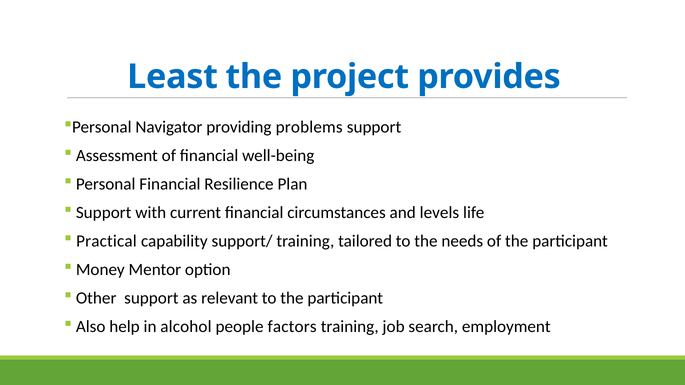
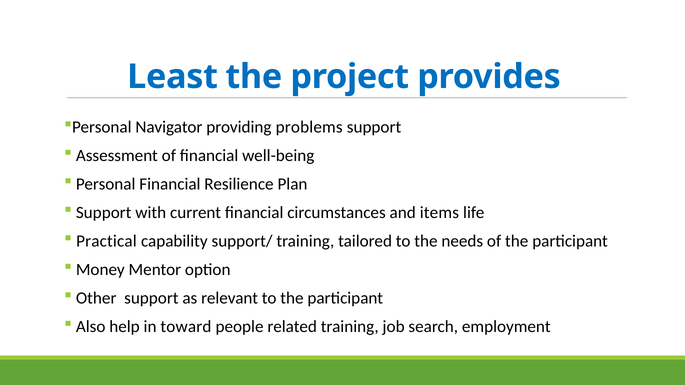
levels: levels -> items
alcohol: alcohol -> toward
factors: factors -> related
